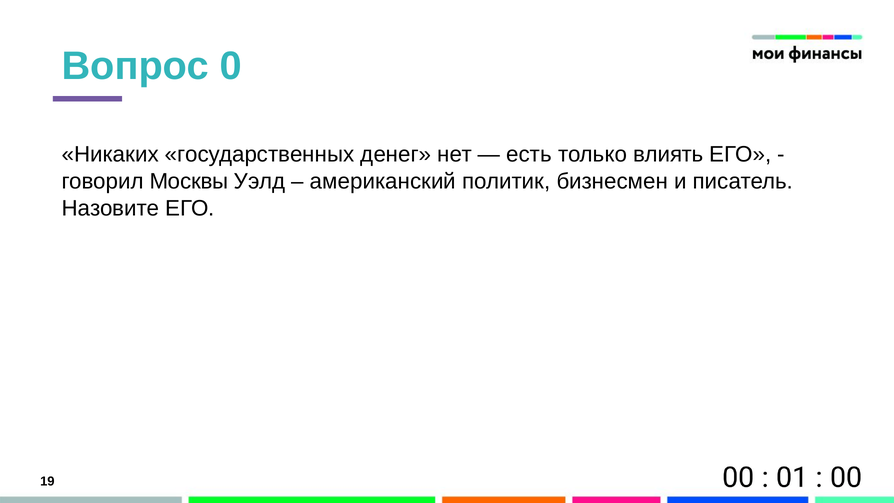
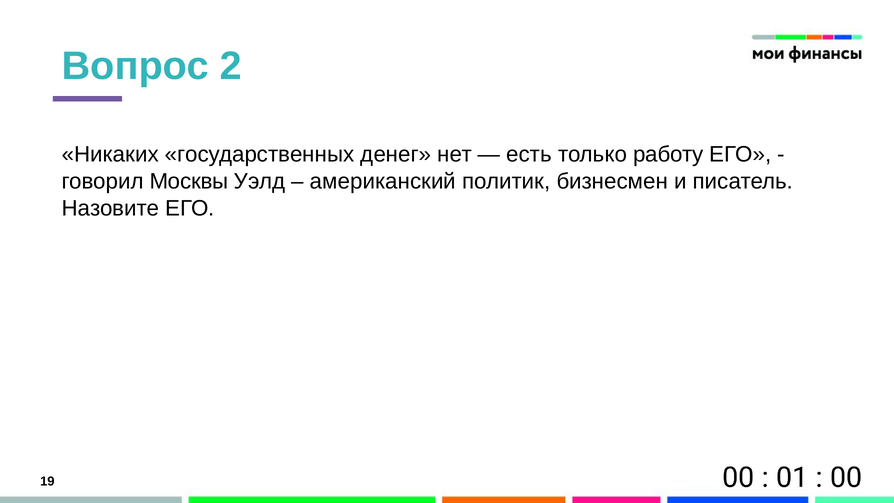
0: 0 -> 2
влиять: влиять -> работу
